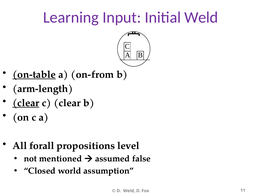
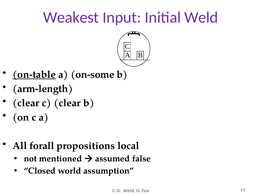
Learning: Learning -> Weakest
on-from: on-from -> on-some
clear at (26, 103) underline: present -> none
level: level -> local
